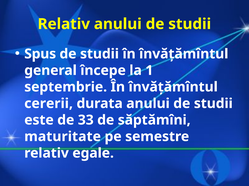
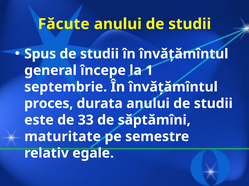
Relativ at (64, 24): Relativ -> Făcute
cererii: cererii -> proces
